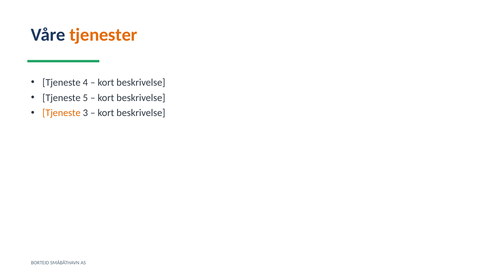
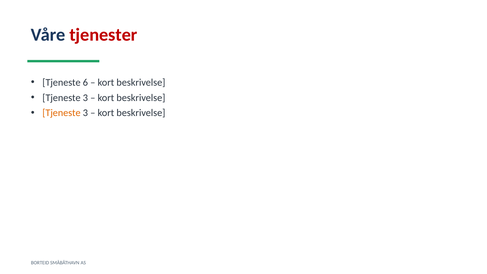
tjenester colour: orange -> red
4: 4 -> 6
5 at (85, 98): 5 -> 3
